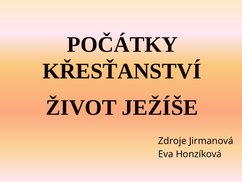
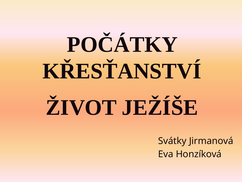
Zdroje: Zdroje -> Svátky
